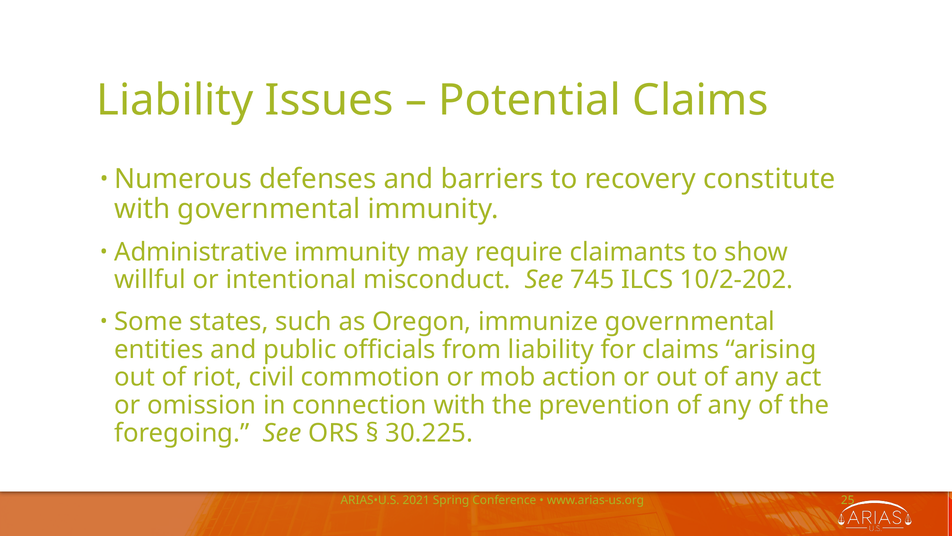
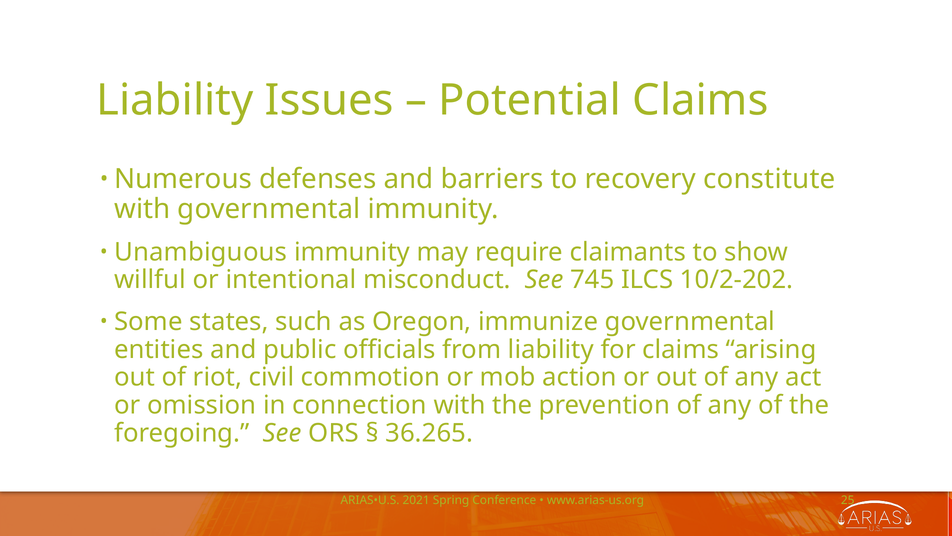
Administrative: Administrative -> Unambiguous
30.225: 30.225 -> 36.265
